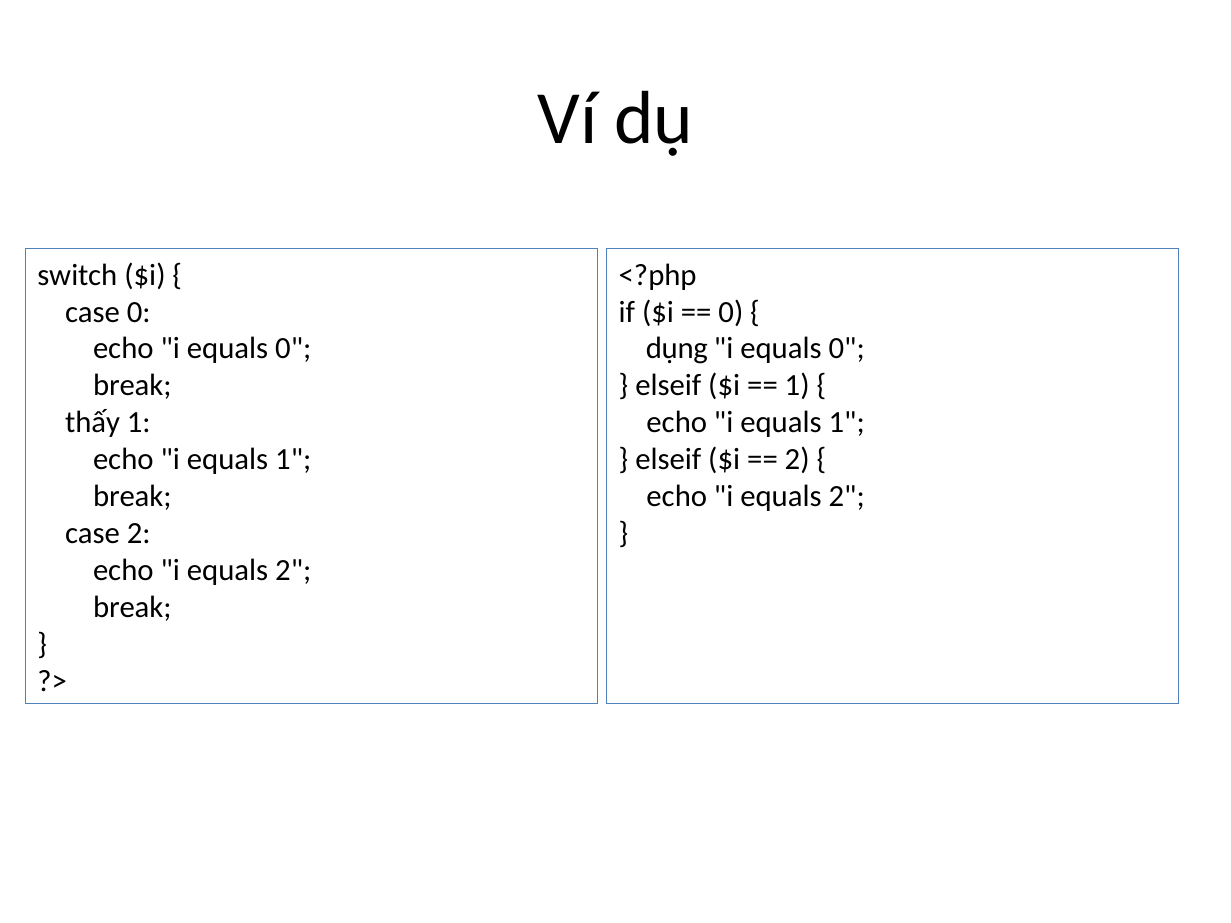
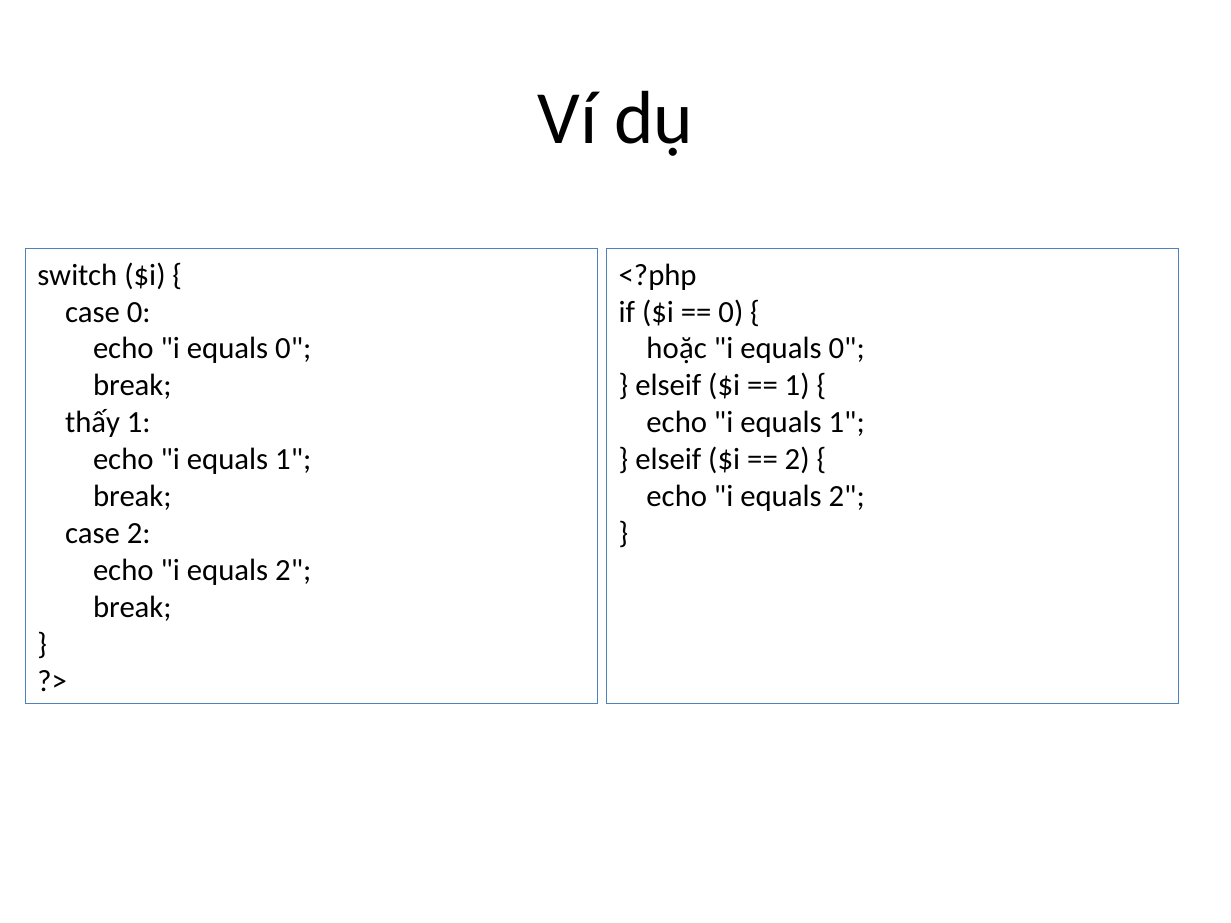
dụng: dụng -> hoặc
